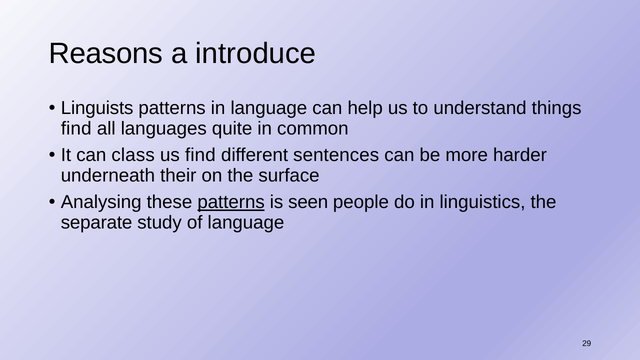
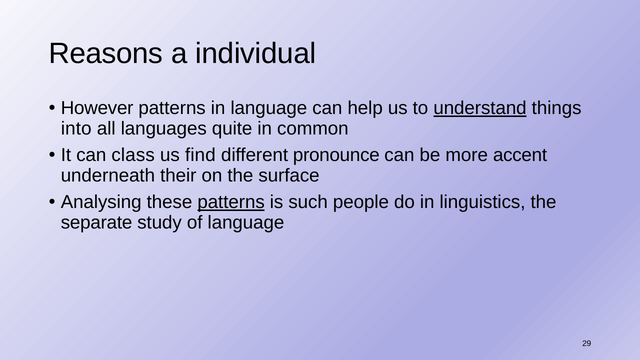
introduce: introduce -> individual
Linguists: Linguists -> However
understand underline: none -> present
find at (76, 128): find -> into
sentences: sentences -> pronounce
harder: harder -> accent
seen: seen -> such
